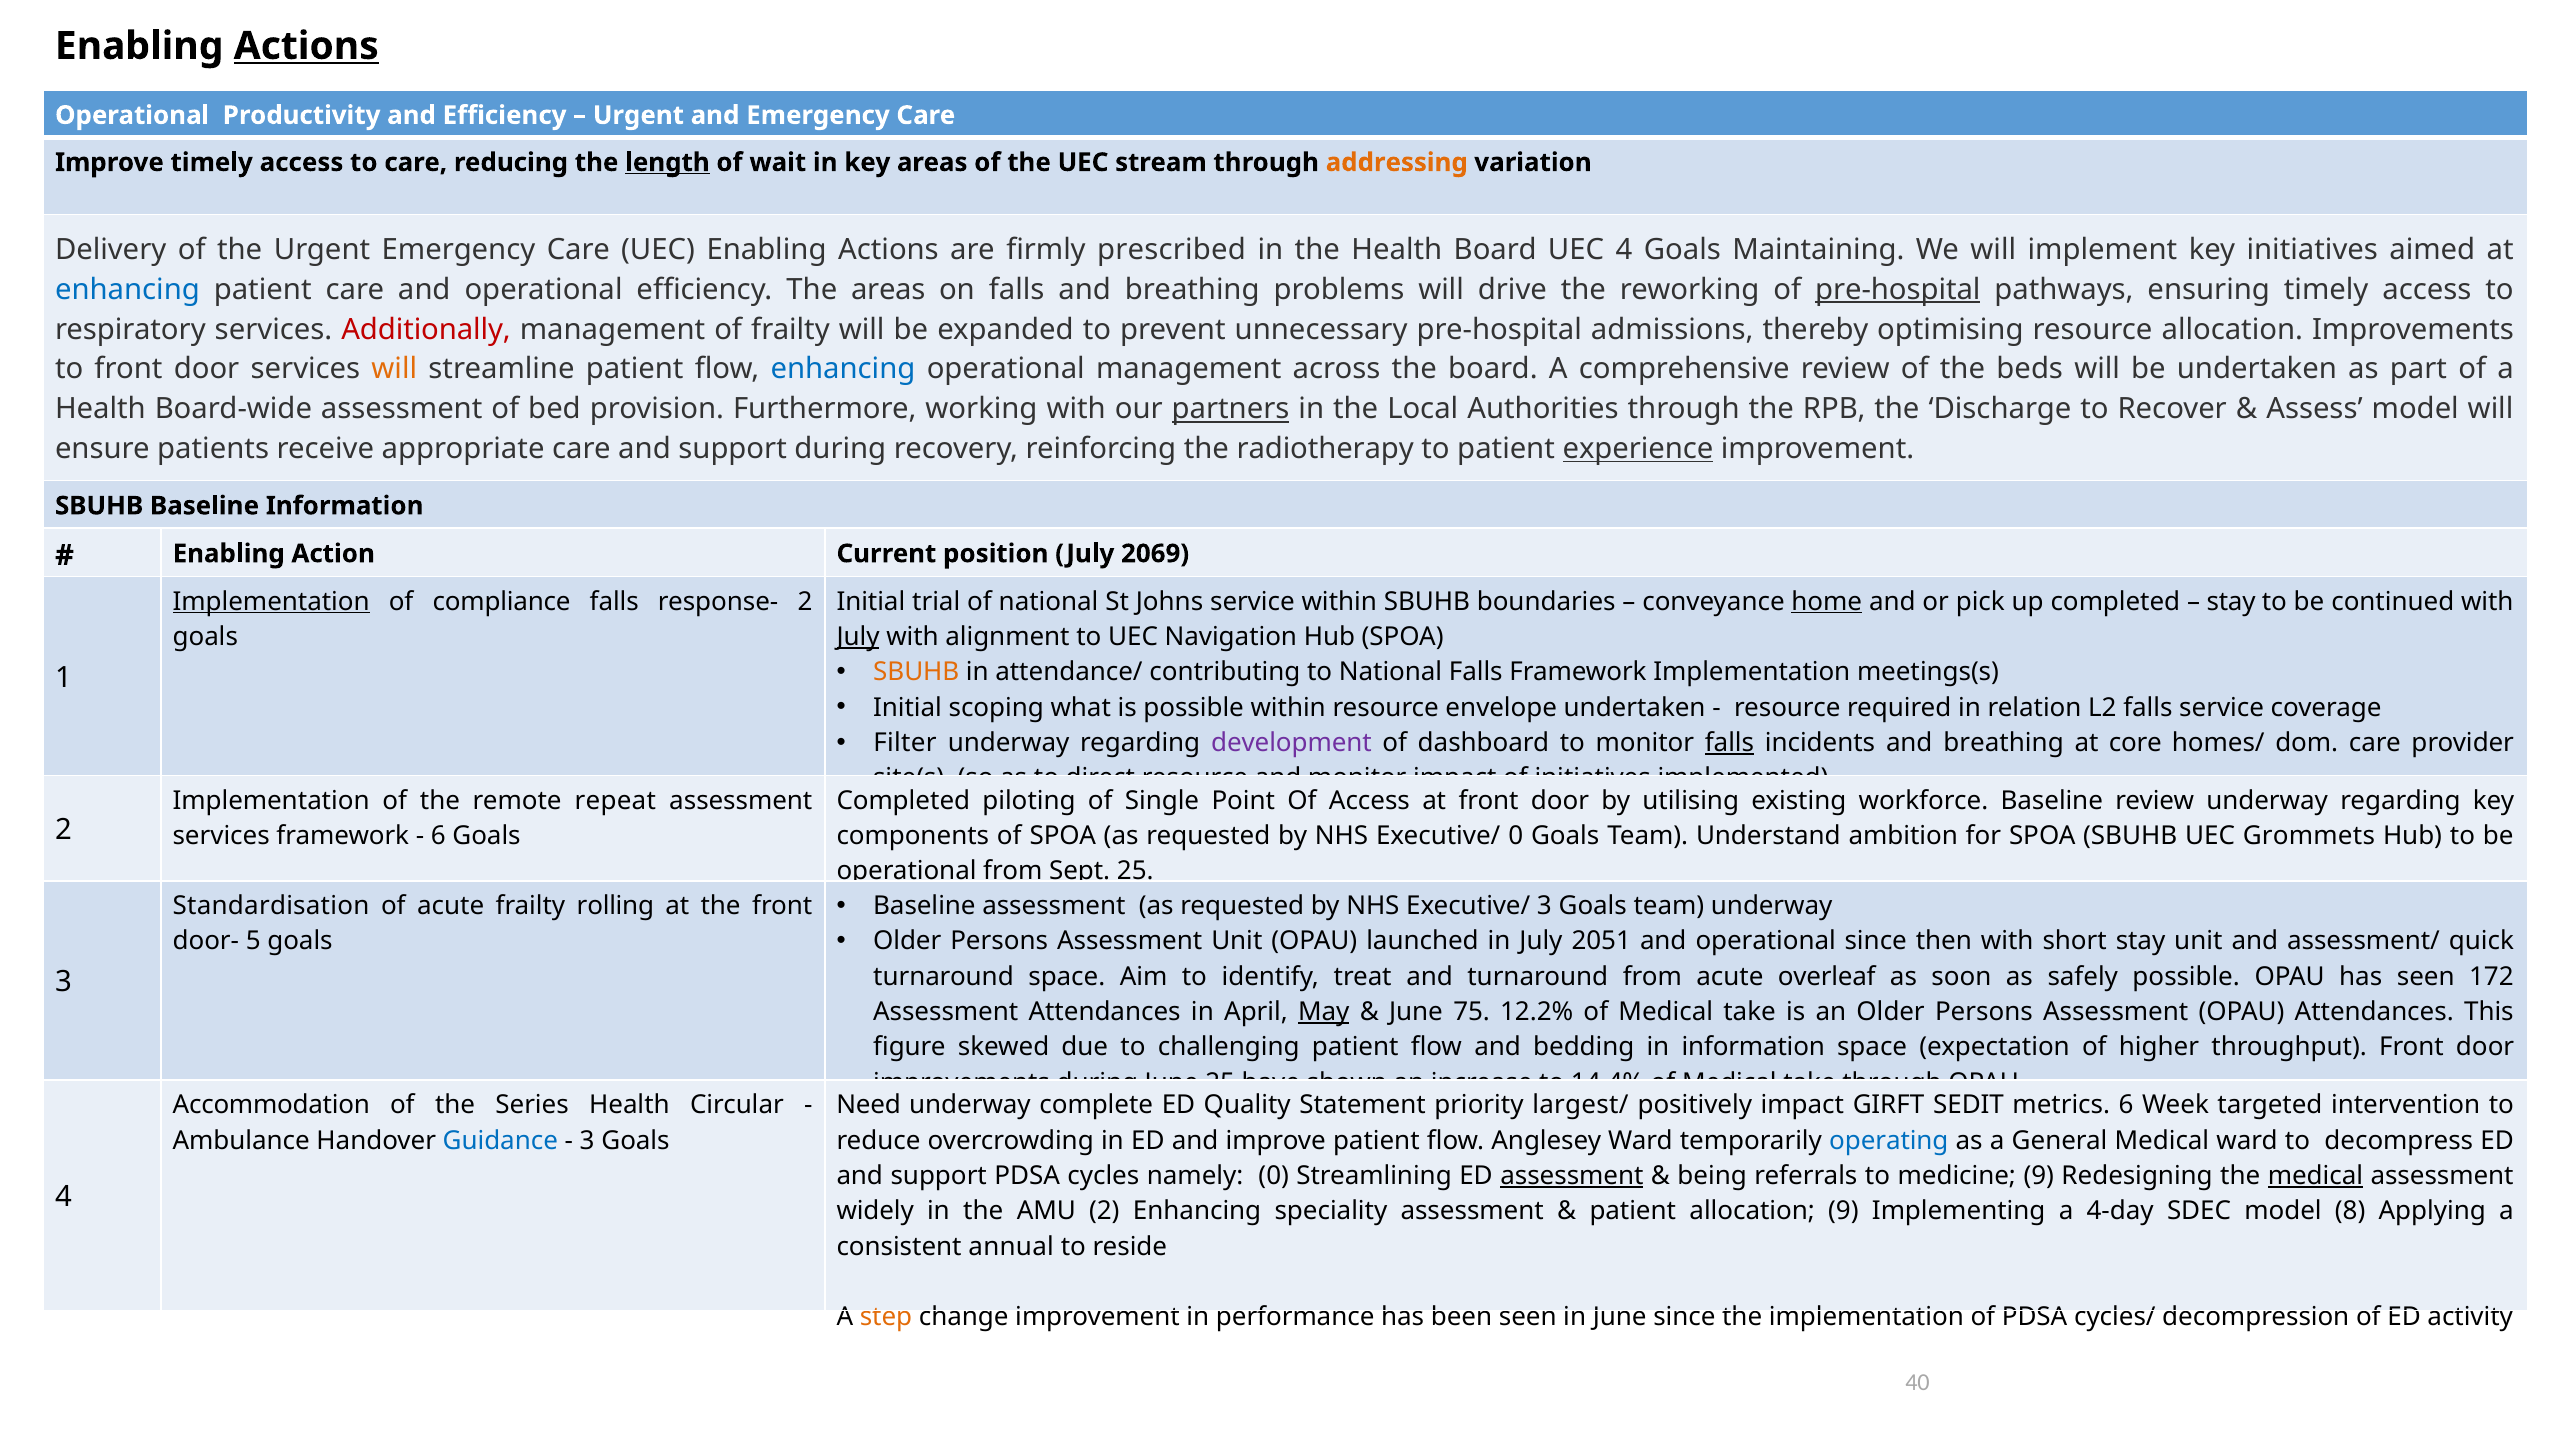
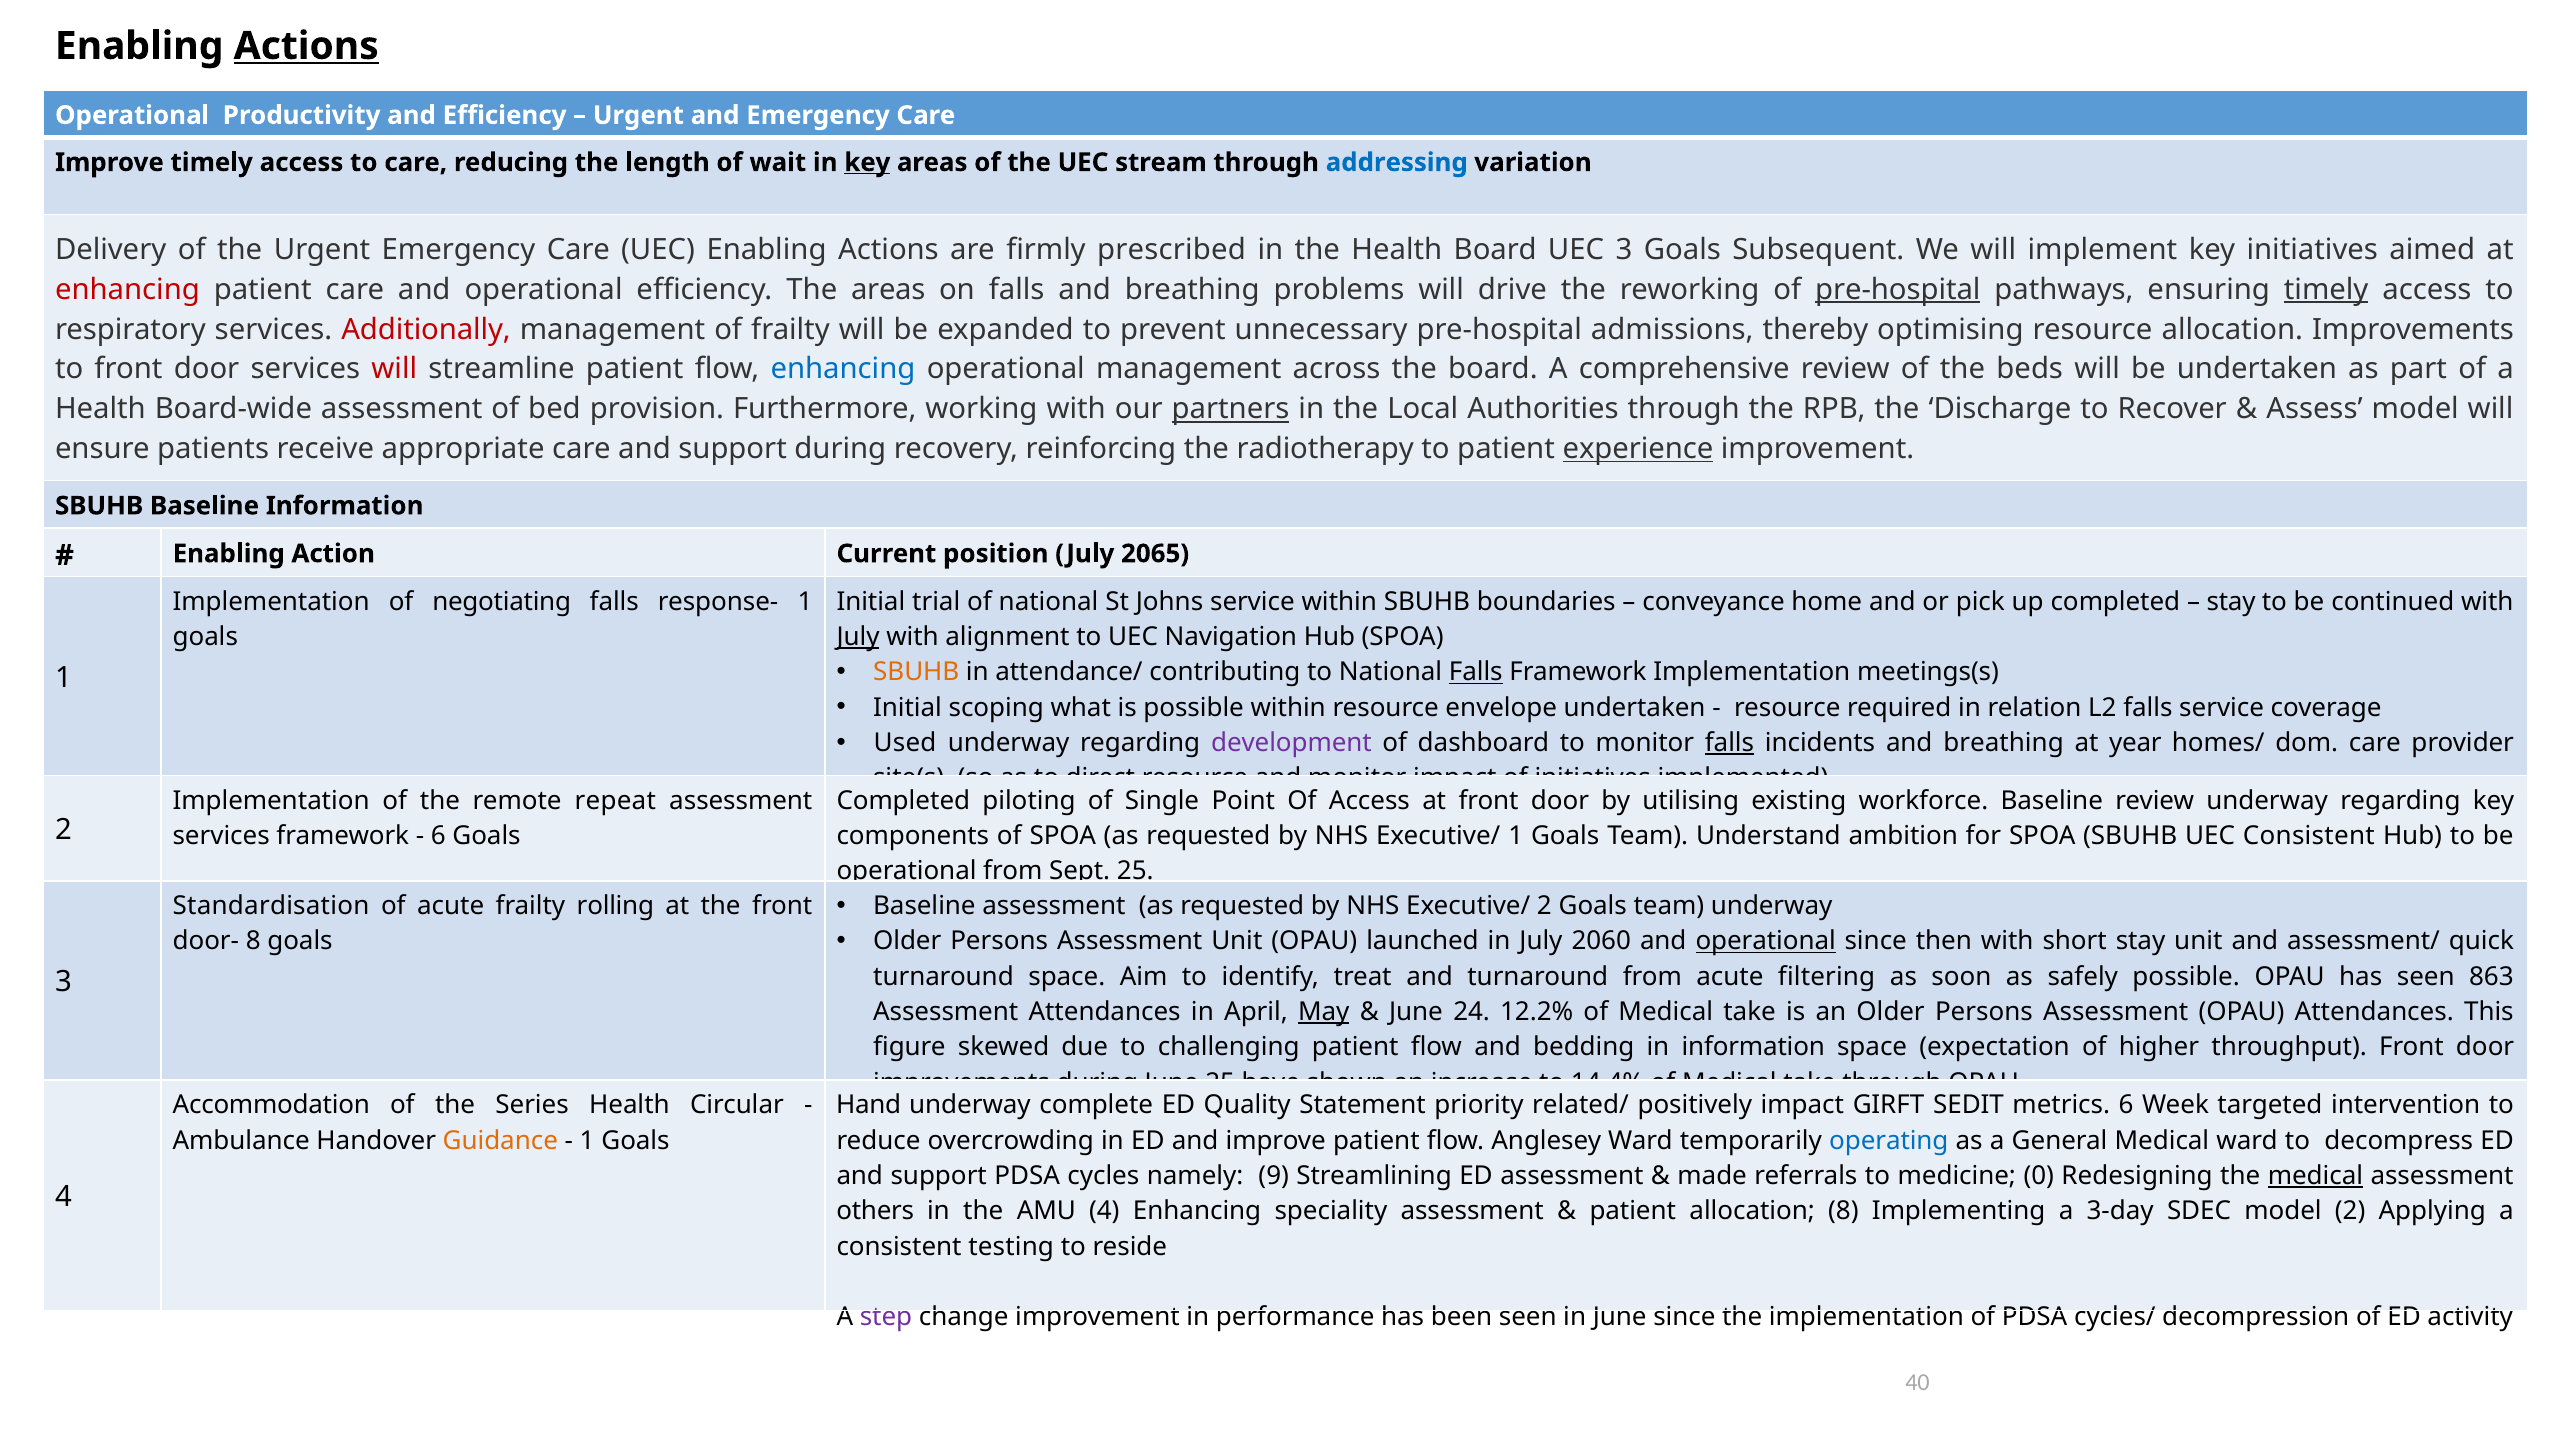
length underline: present -> none
key at (867, 162) underline: none -> present
addressing colour: orange -> blue
UEC 4: 4 -> 3
Maintaining: Maintaining -> Subsequent
enhancing at (127, 290) colour: blue -> red
timely at (2326, 290) underline: none -> present
will at (394, 369) colour: orange -> red
2069: 2069 -> 2065
Implementation at (271, 602) underline: present -> none
compliance: compliance -> negotiating
response- 2: 2 -> 1
home underline: present -> none
Falls at (1476, 672) underline: none -> present
Filter: Filter -> Used
core: core -> year
Executive/ 0: 0 -> 1
UEC Grommets: Grommets -> Consistent
Executive/ 3: 3 -> 2
2051: 2051 -> 2060
operational at (1766, 941) underline: none -> present
door- 5: 5 -> 8
overleaf: overleaf -> filtering
172: 172 -> 863
75: 75 -> 24
Need: Need -> Hand
largest/: largest/ -> related/
Guidance colour: blue -> orange
3 at (587, 1141): 3 -> 1
namely 0: 0 -> 9
assessment at (1572, 1176) underline: present -> none
being: being -> made
medicine 9: 9 -> 0
widely: widely -> others
AMU 2: 2 -> 4
allocation 9: 9 -> 8
4-day: 4-day -> 3-day
model 8: 8 -> 2
annual: annual -> testing
step colour: orange -> purple
